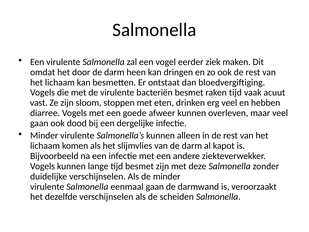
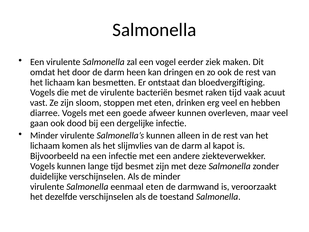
eenmaal gaan: gaan -> eten
scheiden: scheiden -> toestand
